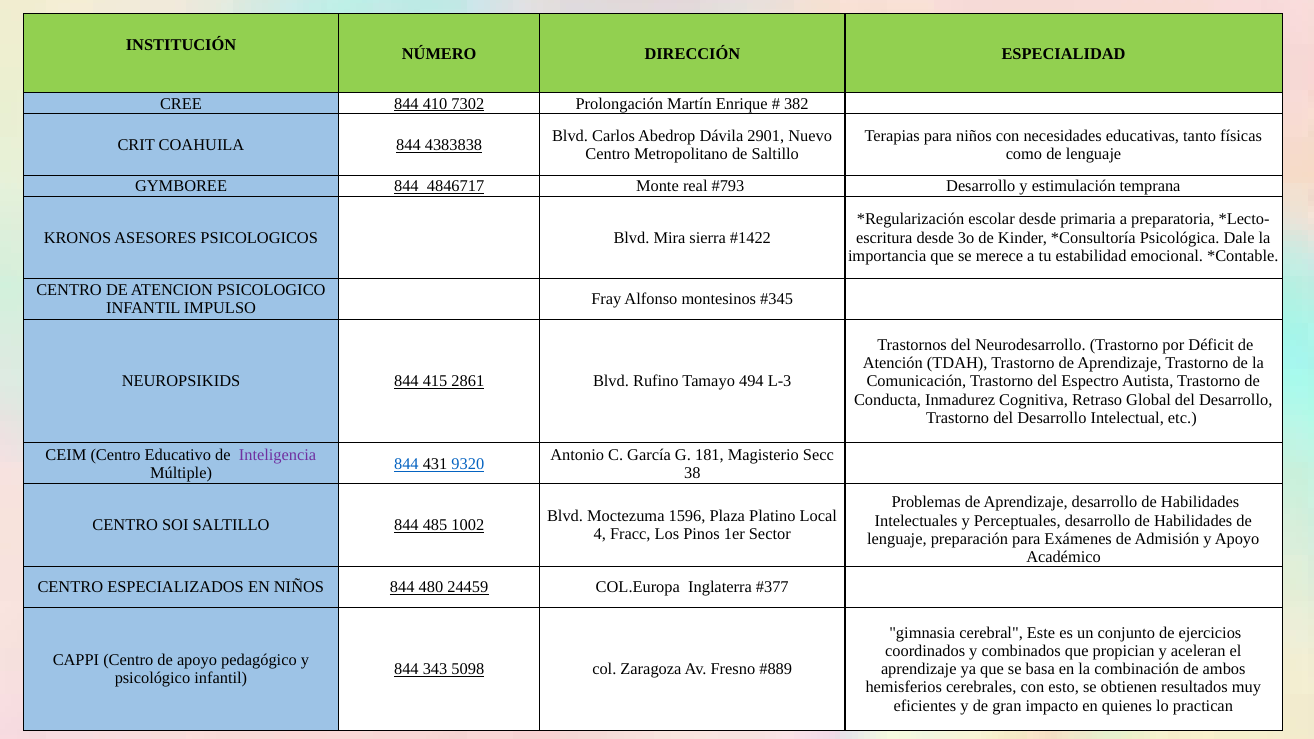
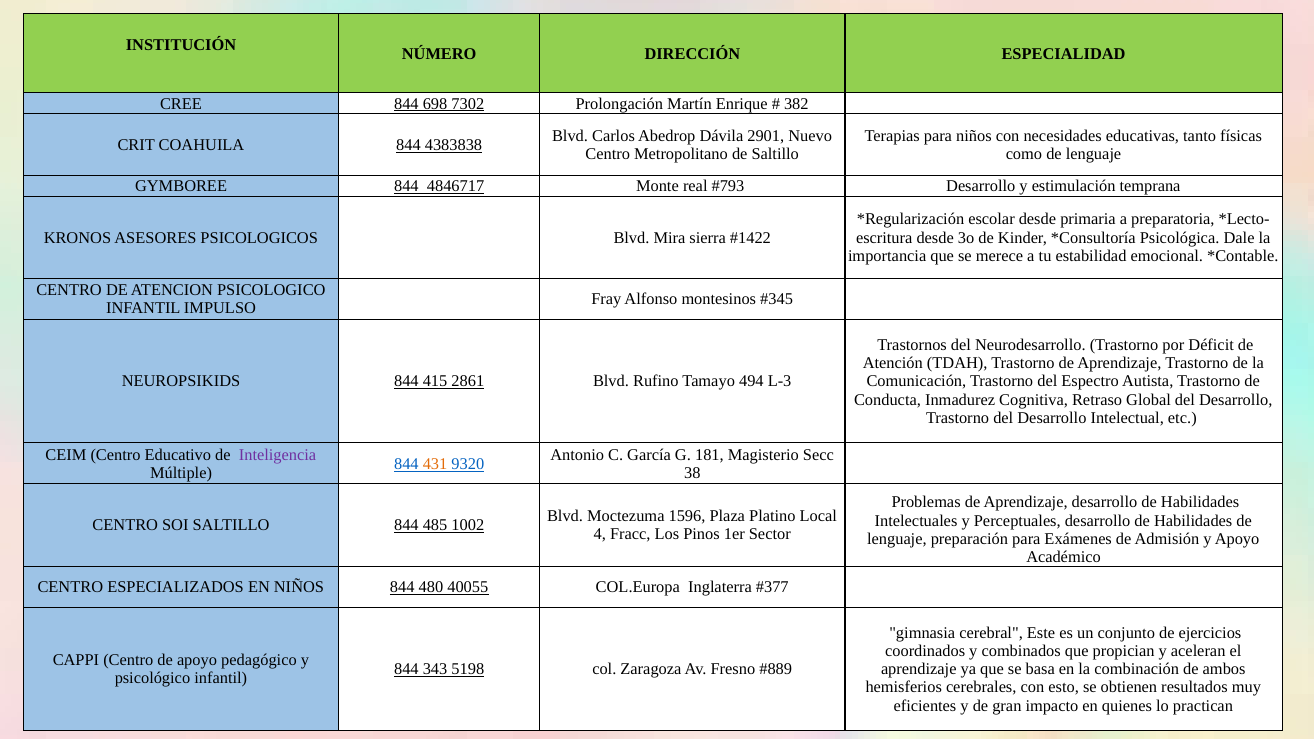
410: 410 -> 698
431 colour: black -> orange
24459: 24459 -> 40055
5098: 5098 -> 5198
